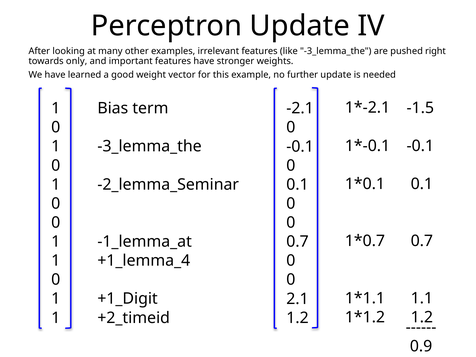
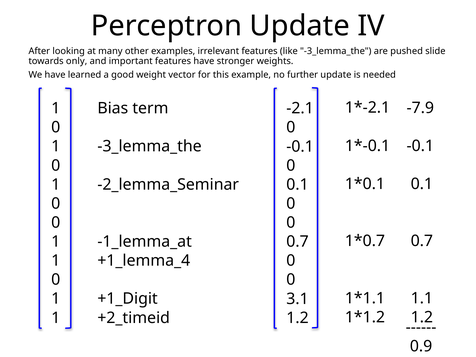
right: right -> slide
-1.5: -1.5 -> -7.9
2.1: 2.1 -> 3.1
